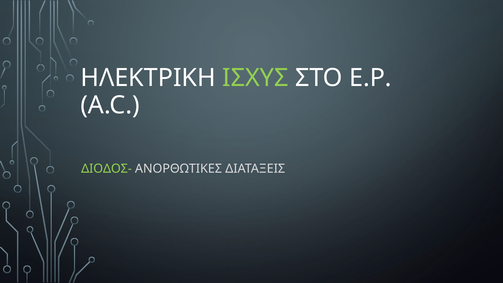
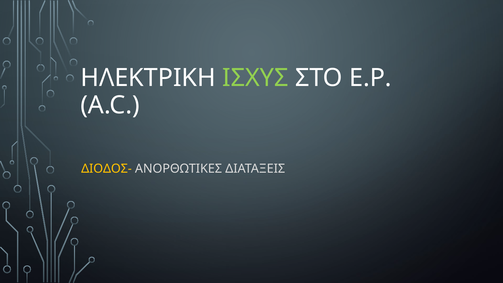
ΔΙΟΔΟΣ- colour: light green -> yellow
